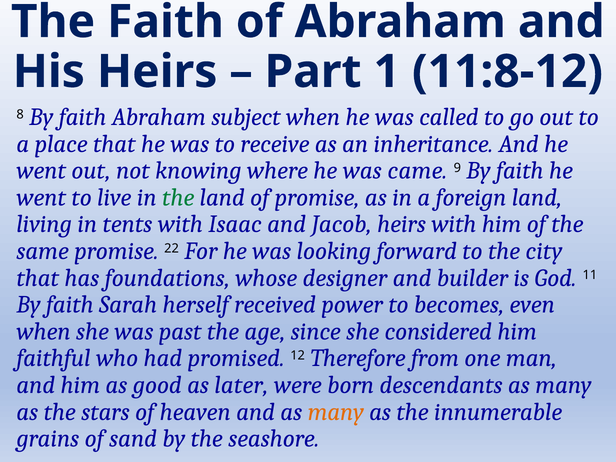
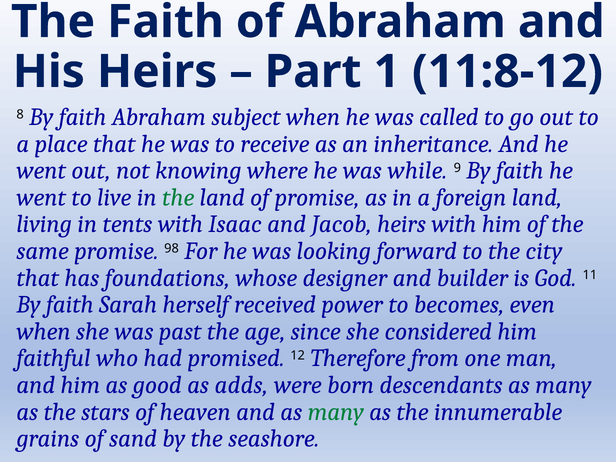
came: came -> while
22: 22 -> 98
later: later -> adds
many at (336, 412) colour: orange -> green
